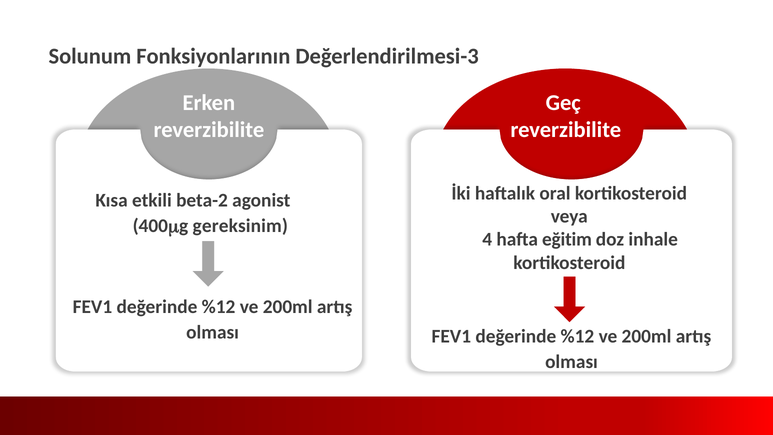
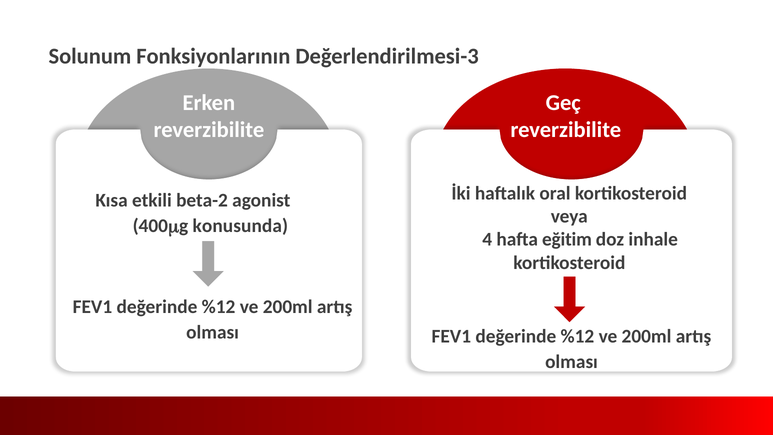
gereksinim: gereksinim -> konusunda
